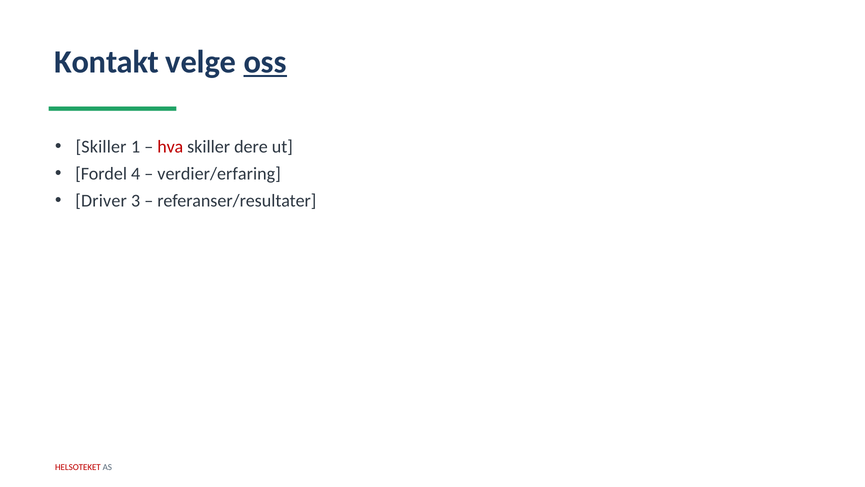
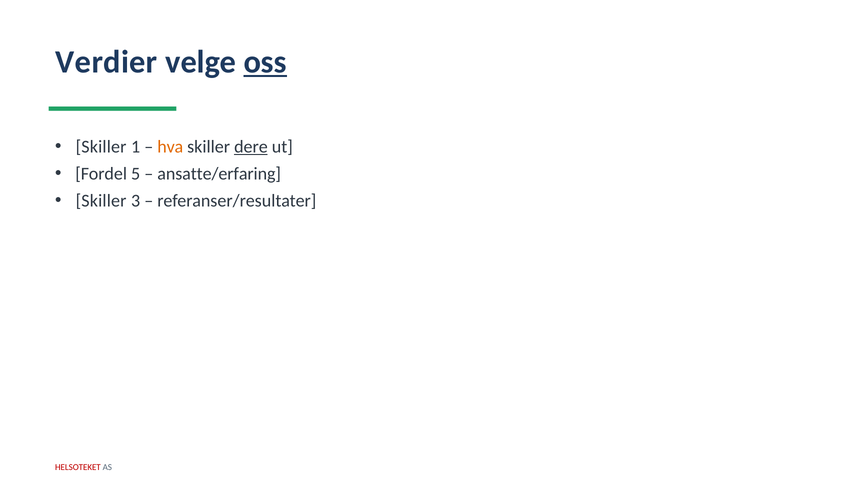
Kontakt: Kontakt -> Verdier
hva colour: red -> orange
dere underline: none -> present
4: 4 -> 5
verdier/erfaring: verdier/erfaring -> ansatte/erfaring
Driver at (101, 201): Driver -> Skiller
